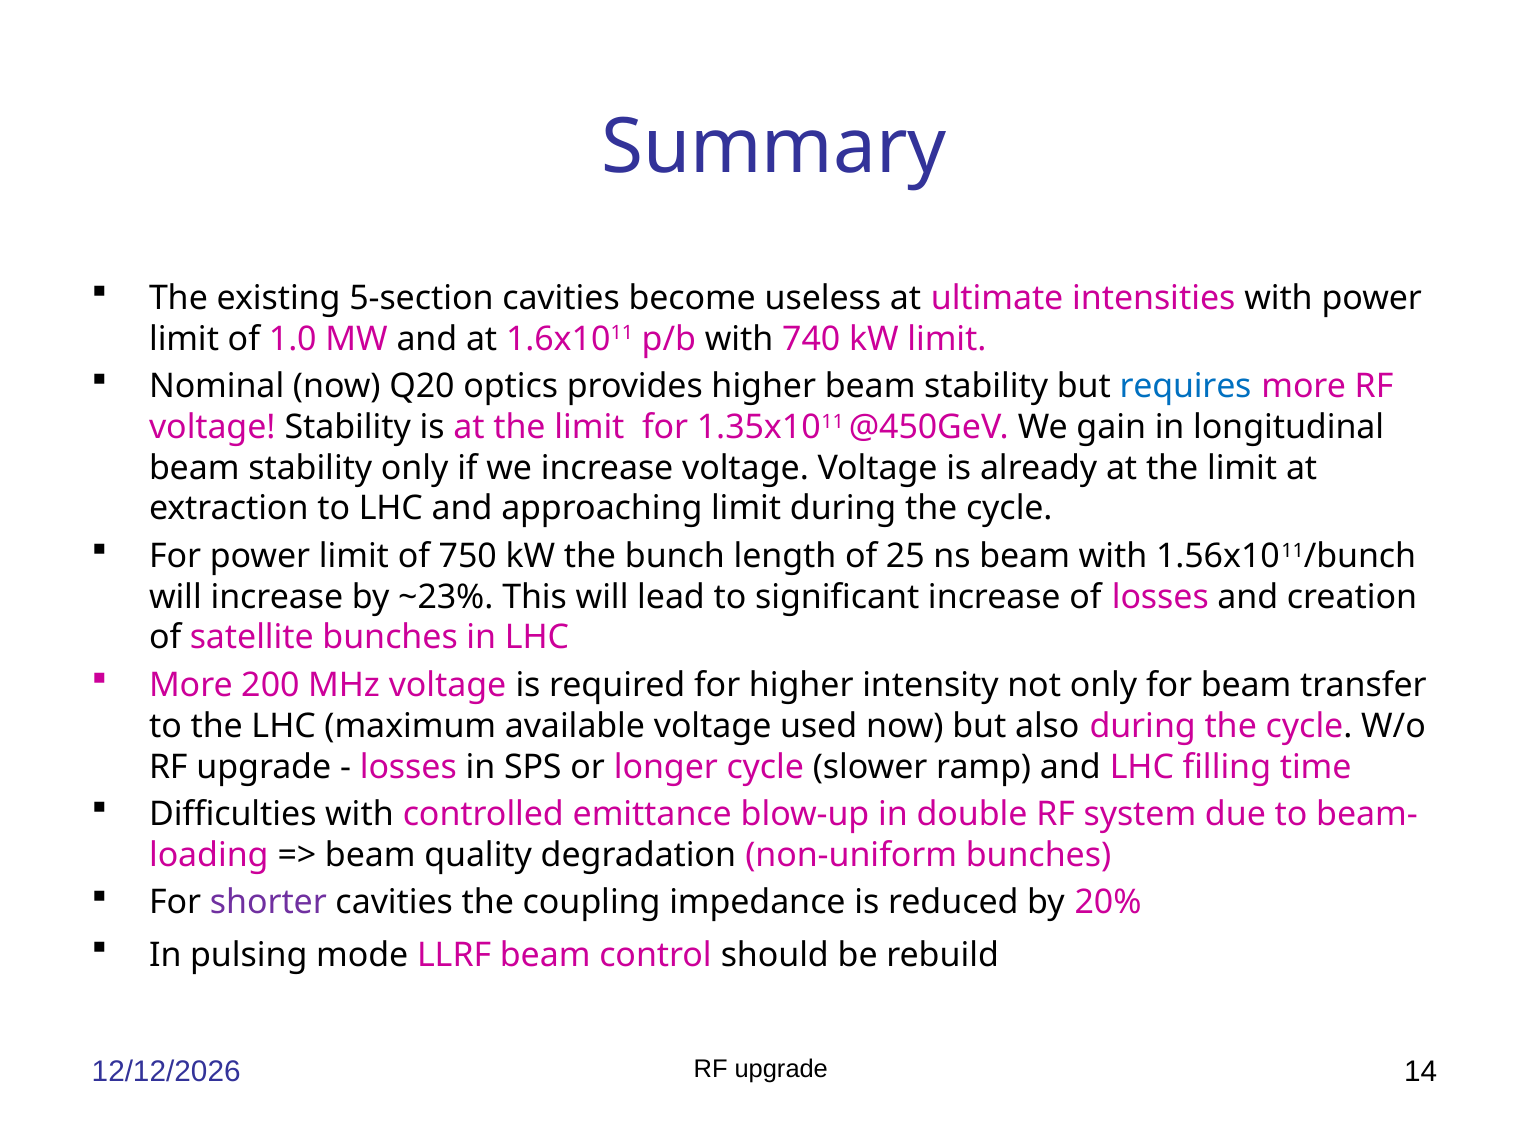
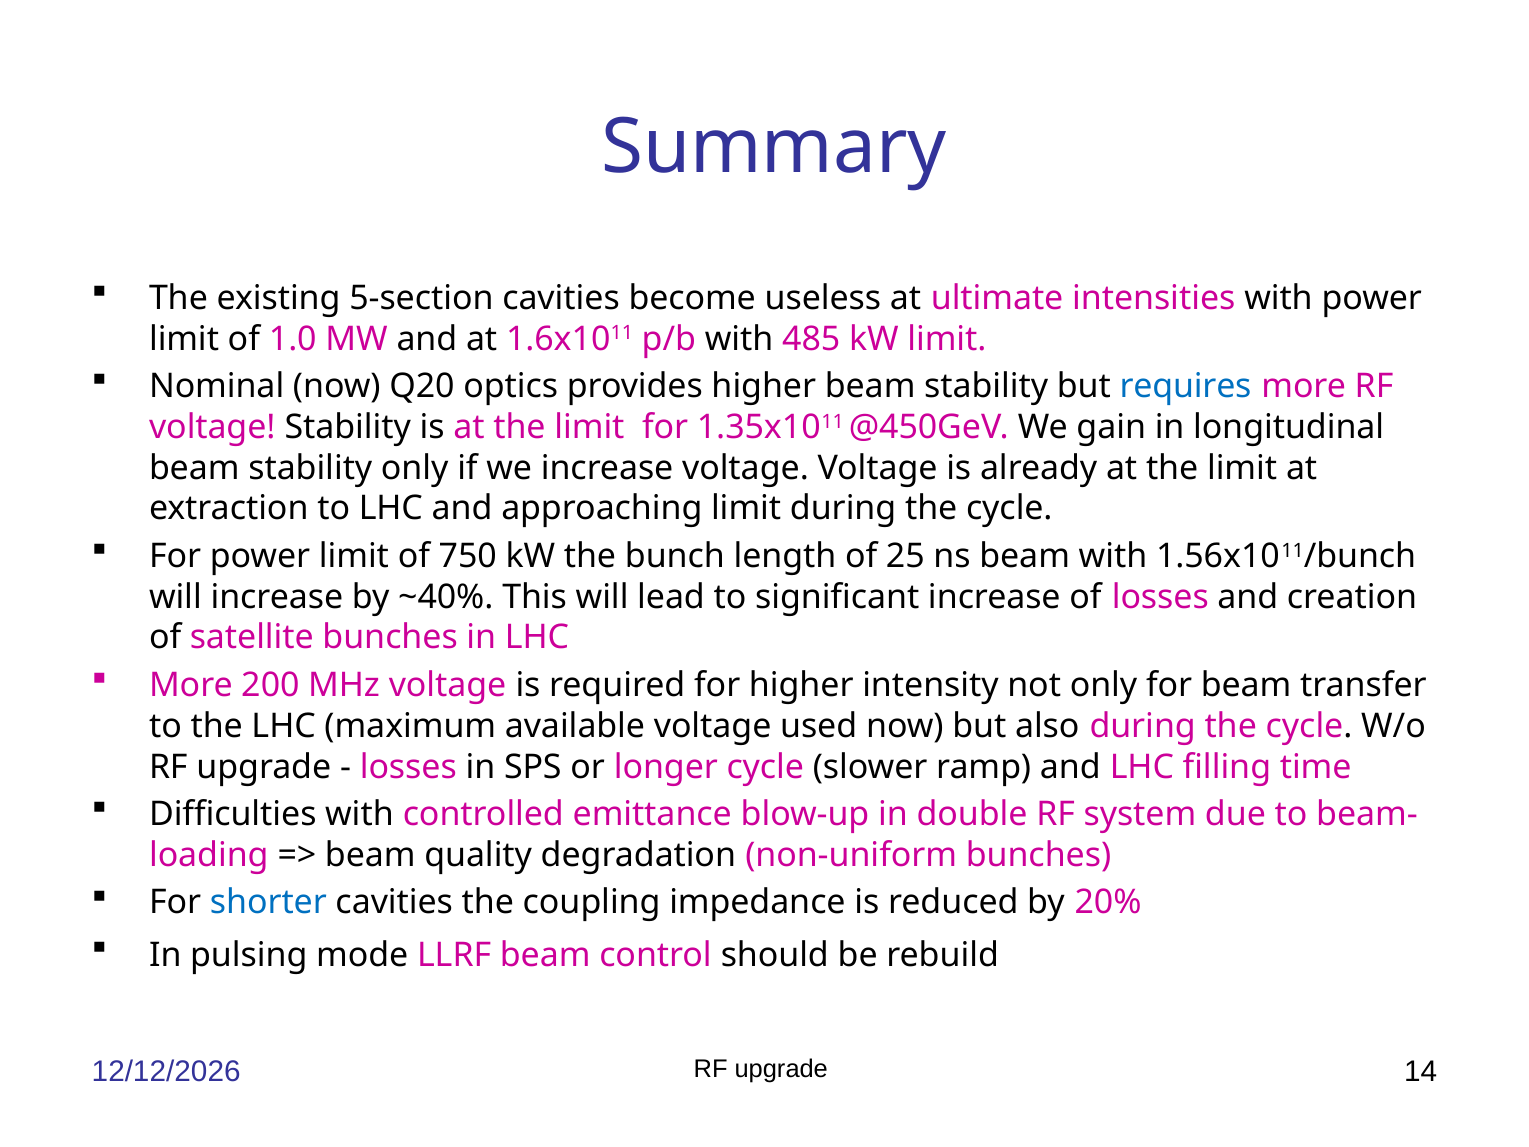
740: 740 -> 485
~23%: ~23% -> ~40%
shorter colour: purple -> blue
